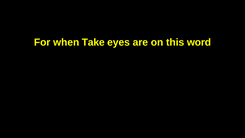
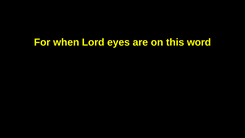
Take: Take -> Lord
